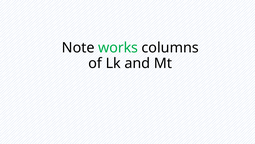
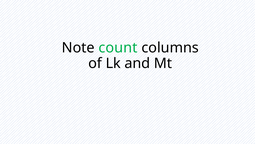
works: works -> count
